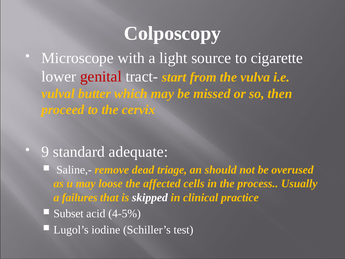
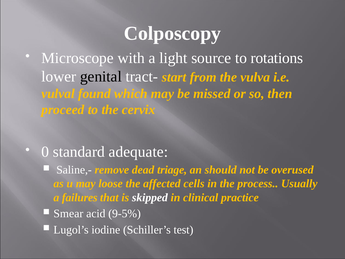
cigarette: cigarette -> rotations
genital colour: red -> black
butter: butter -> found
9: 9 -> 0
Subset: Subset -> Smear
4-5%: 4-5% -> 9-5%
